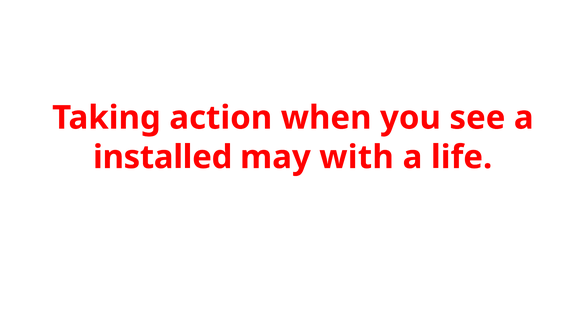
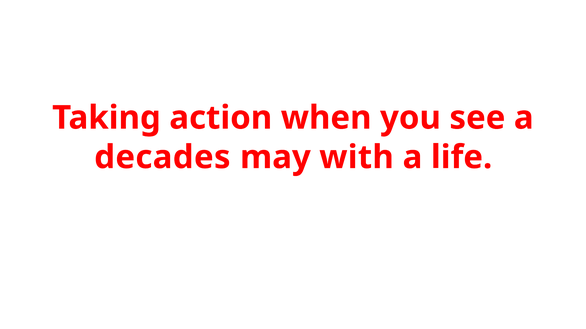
installed: installed -> decades
